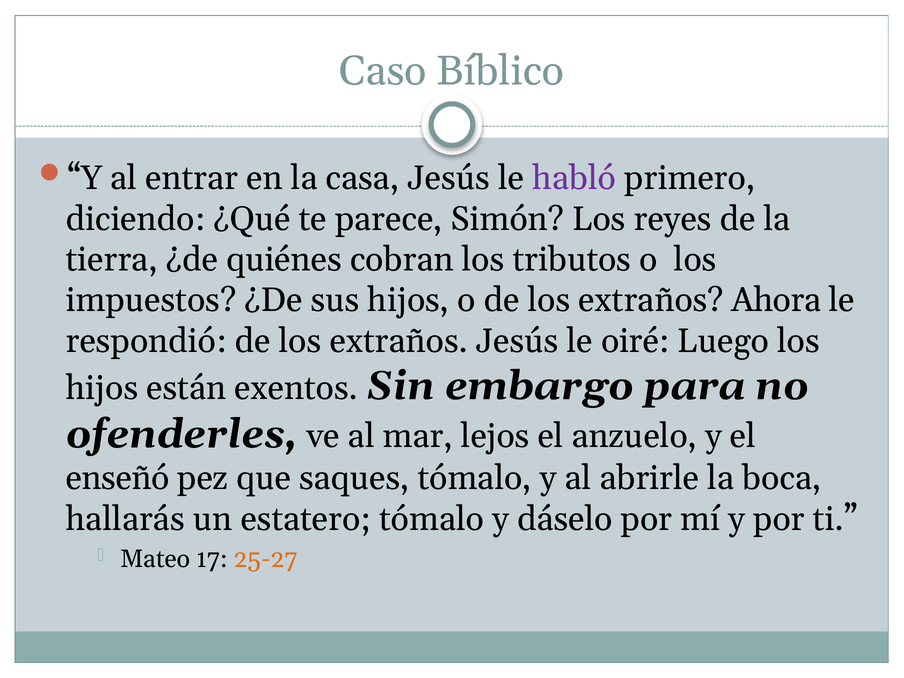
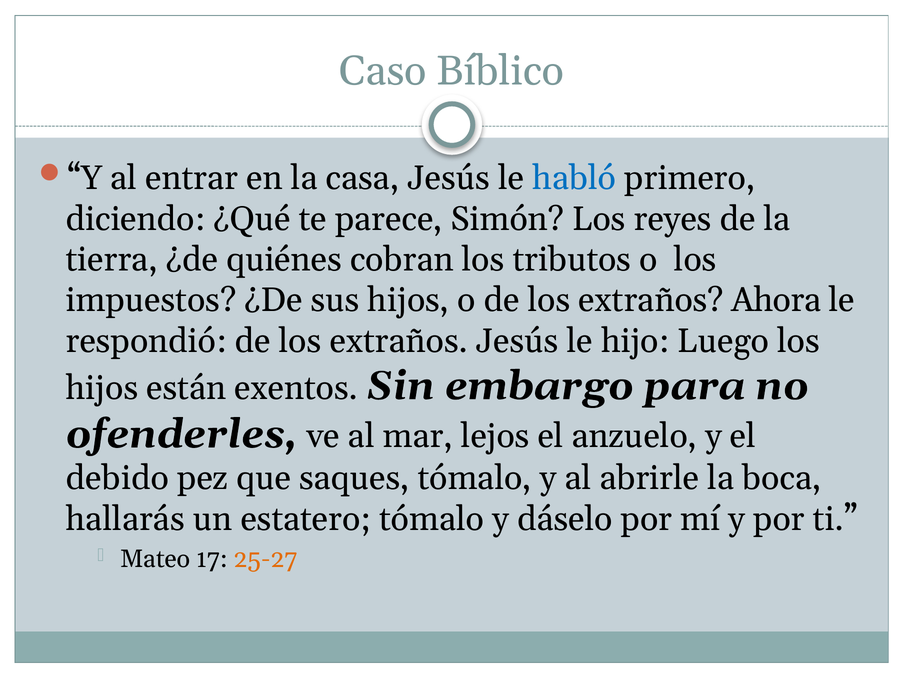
habló colour: purple -> blue
oiré: oiré -> hijo
enseñó: enseñó -> debido
